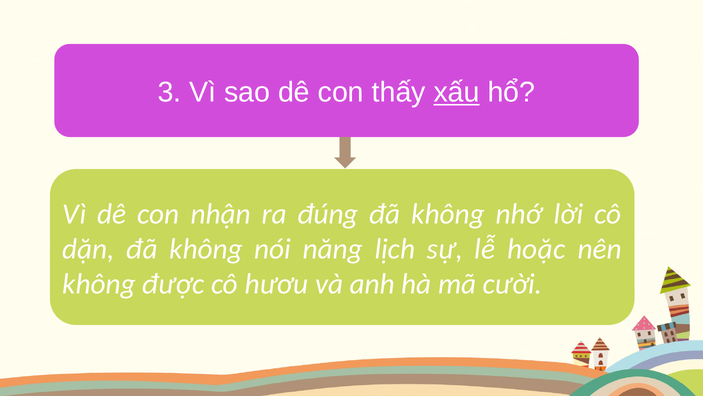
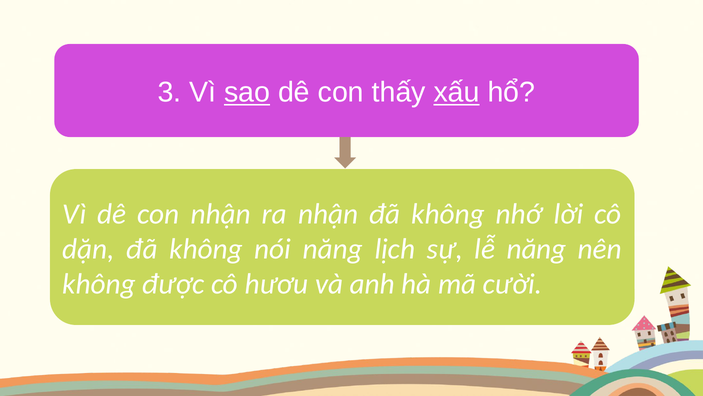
sao underline: none -> present
ra đúng: đúng -> nhận
lễ hoặc: hoặc -> năng
